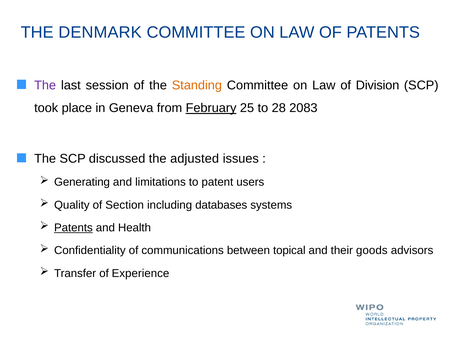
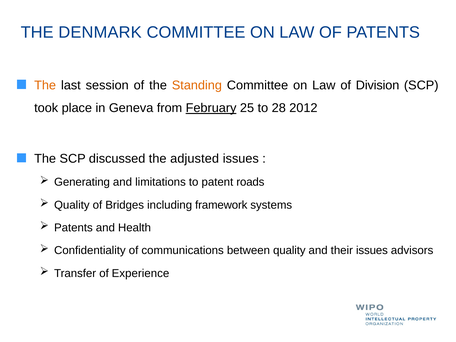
The at (45, 85) colour: purple -> orange
2083: 2083 -> 2012
users: users -> roads
Section: Section -> Bridges
databases: databases -> framework
Patents at (73, 228) underline: present -> none
between topical: topical -> quality
their goods: goods -> issues
